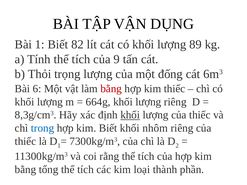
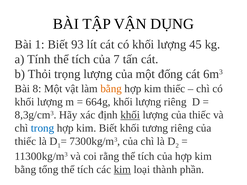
82: 82 -> 93
89: 89 -> 45
9: 9 -> 7
6: 6 -> 8
bằng at (111, 89) colour: red -> orange
nhôm: nhôm -> tương
kim at (122, 170) underline: none -> present
